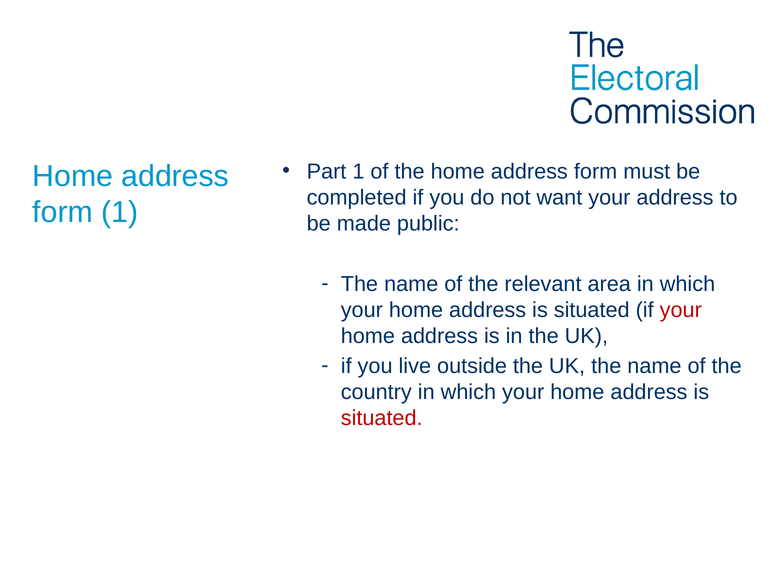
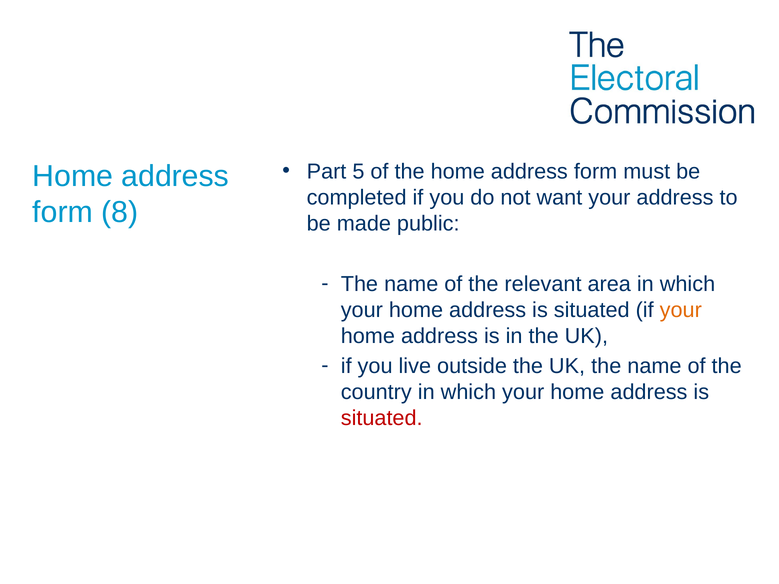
Part 1: 1 -> 5
form 1: 1 -> 8
your at (681, 310) colour: red -> orange
